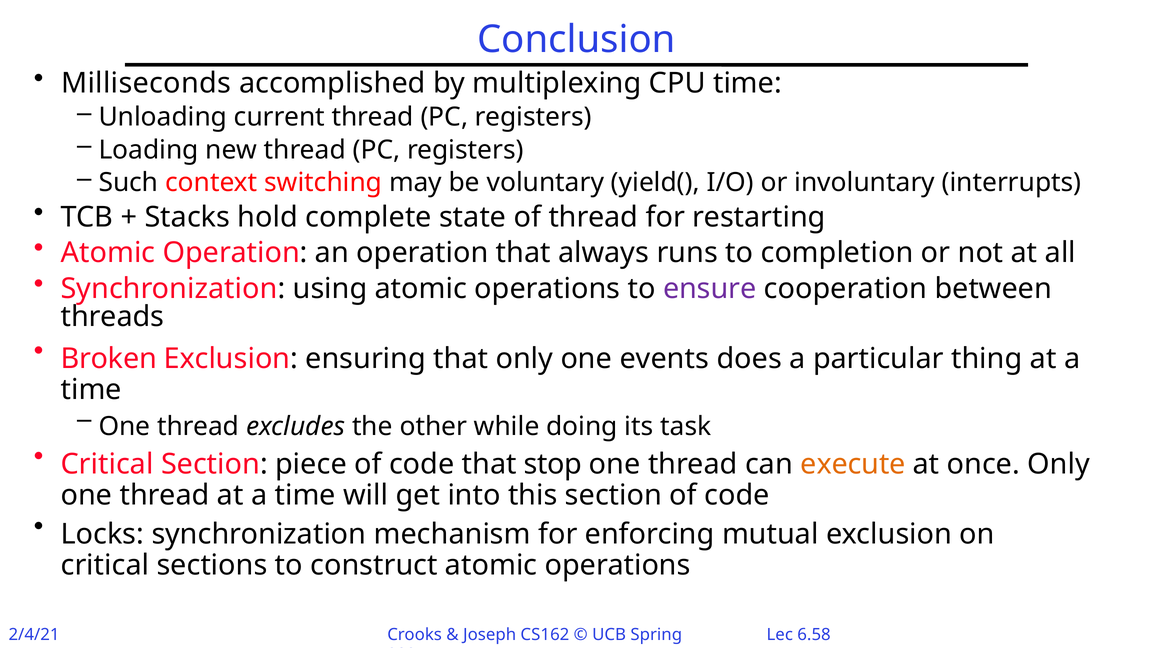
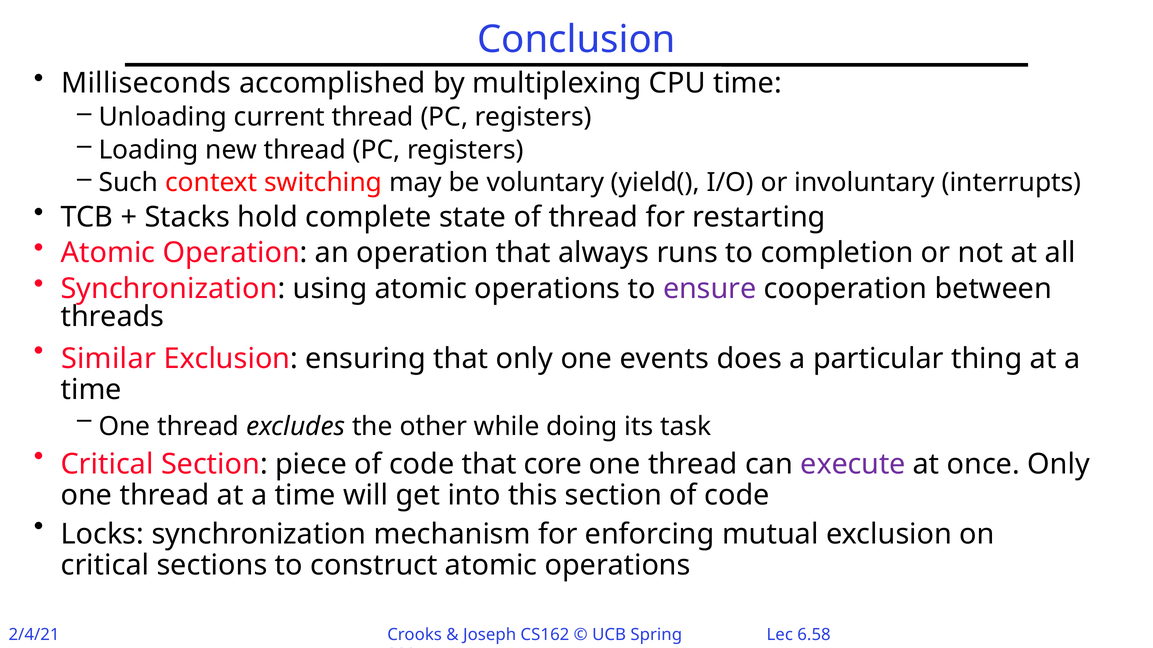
Broken: Broken -> Similar
stop: stop -> core
execute colour: orange -> purple
